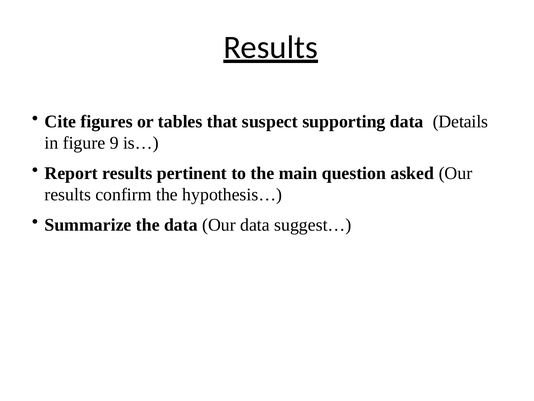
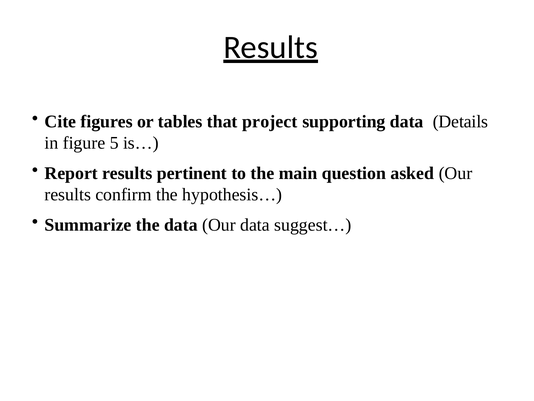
suspect: suspect -> project
9: 9 -> 5
